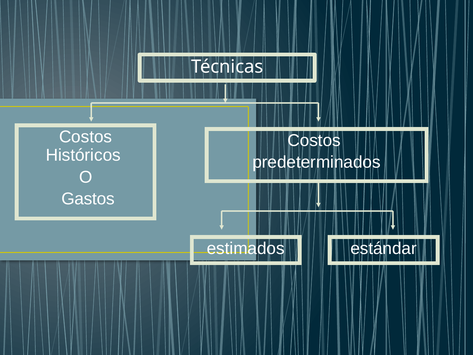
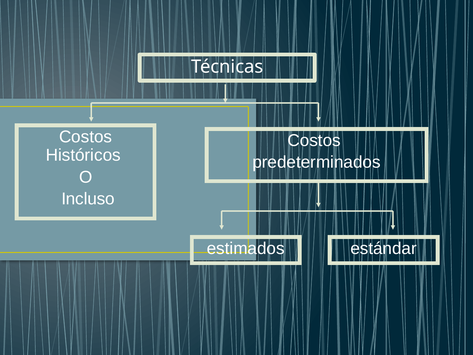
Gastos: Gastos -> Incluso
